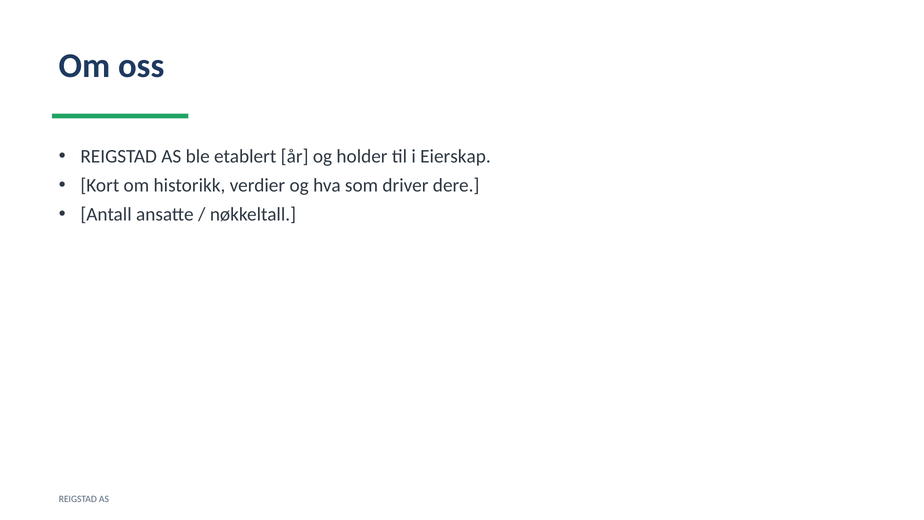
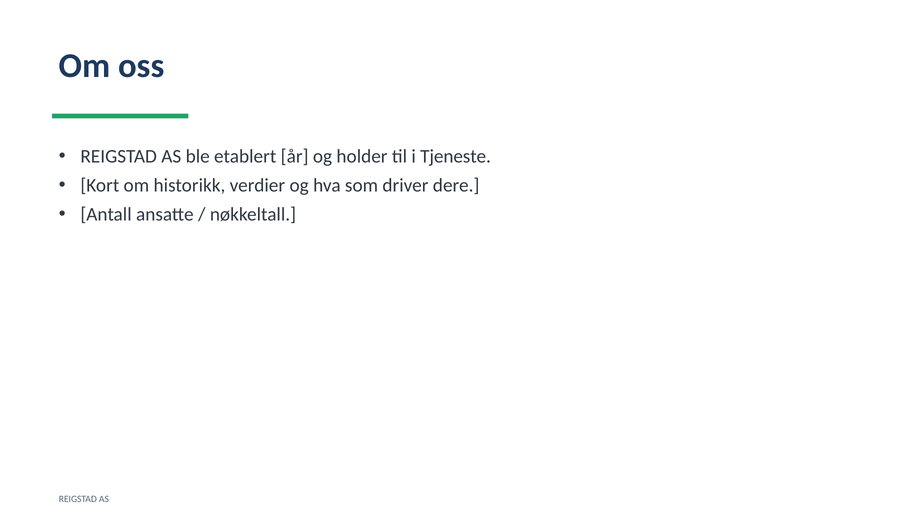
Eierskap: Eierskap -> Tjeneste
